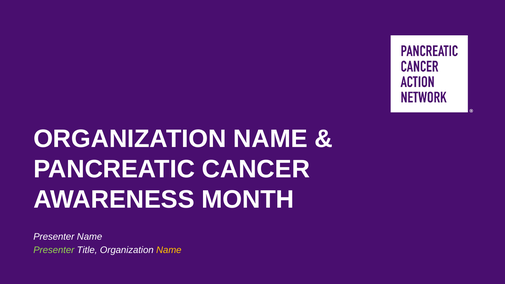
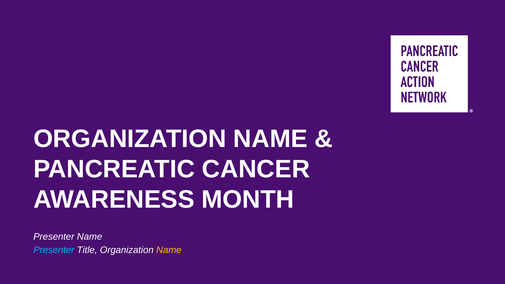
Presenter at (54, 250) colour: light green -> light blue
